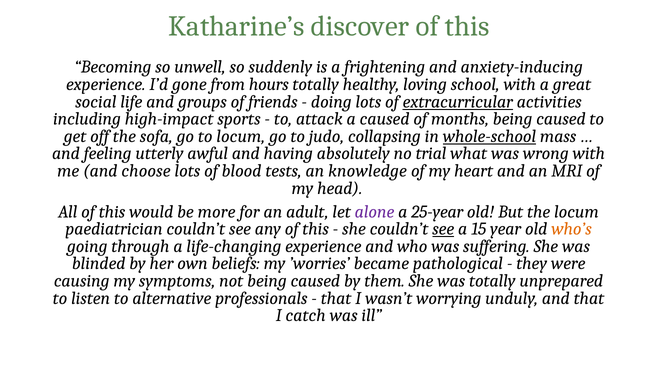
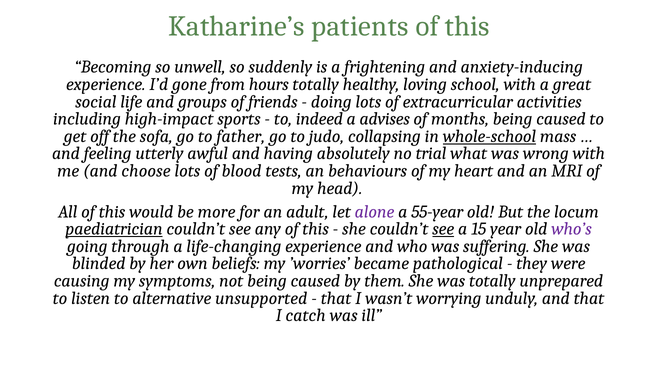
discover: discover -> patients
extracurricular underline: present -> none
attack: attack -> indeed
a caused: caused -> advises
to locum: locum -> father
knowledge: knowledge -> behaviours
25-year: 25-year -> 55-year
paediatrician underline: none -> present
who’s colour: orange -> purple
professionals: professionals -> unsupported
